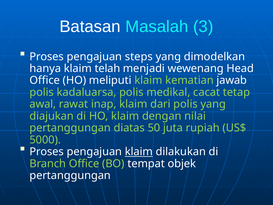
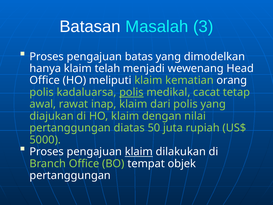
steps: steps -> batas
jawab: jawab -> orang
polis at (131, 92) underline: none -> present
